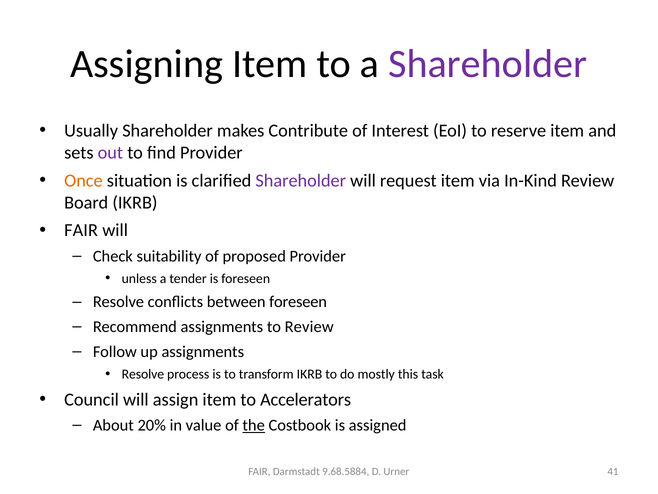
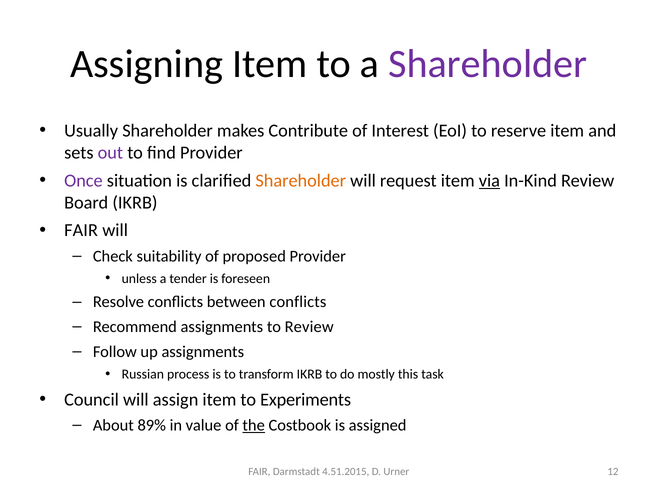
Once colour: orange -> purple
Shareholder at (301, 180) colour: purple -> orange
via underline: none -> present
between foreseen: foreseen -> conflicts
Resolve at (143, 374): Resolve -> Russian
Accelerators: Accelerators -> Experiments
20%: 20% -> 89%
9.68.5884: 9.68.5884 -> 4.51.2015
41: 41 -> 12
